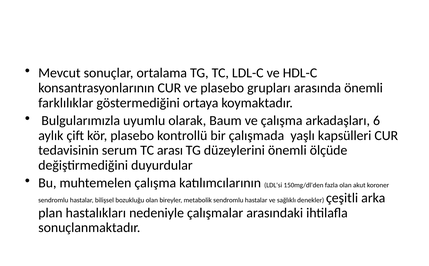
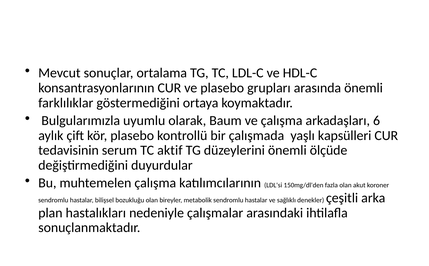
arası: arası -> aktif
